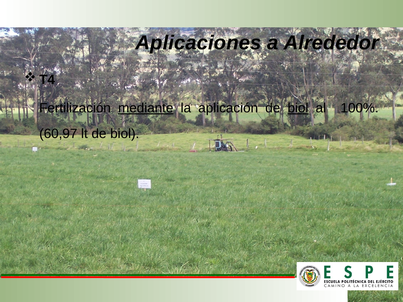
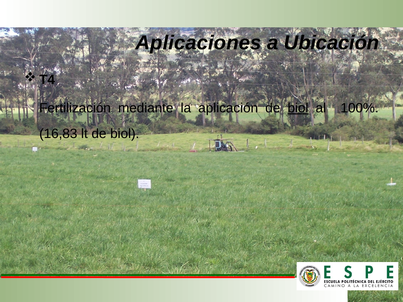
Alrededor: Alrededor -> Ubicación
mediante underline: present -> none
60,97: 60,97 -> 16,83
